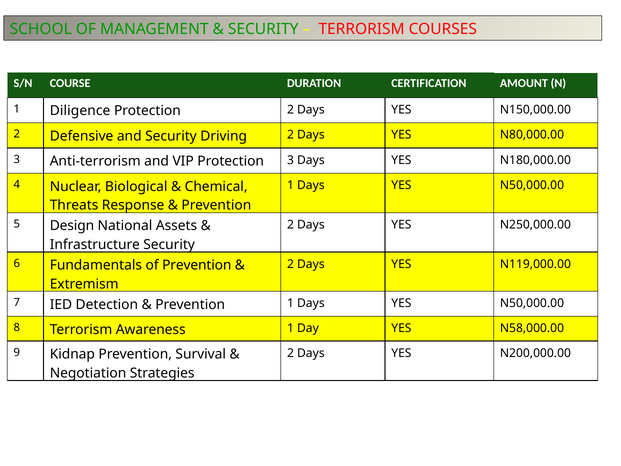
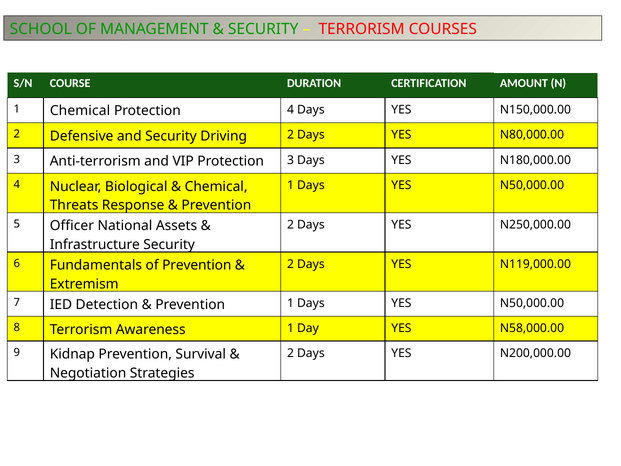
1 Diligence: Diligence -> Chemical
Protection 2: 2 -> 4
Design: Design -> Officer
